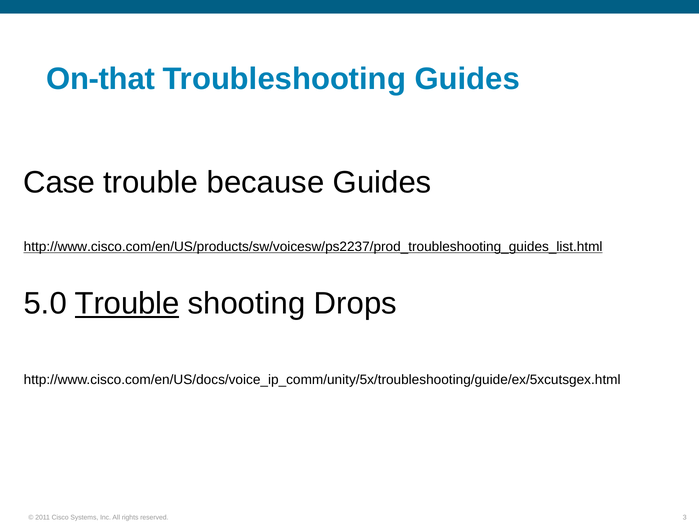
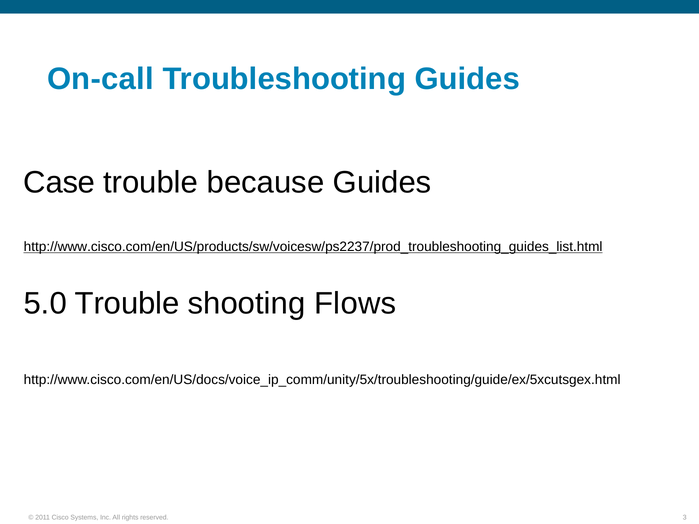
On-that: On-that -> On-call
Trouble at (127, 304) underline: present -> none
Drops: Drops -> Flows
